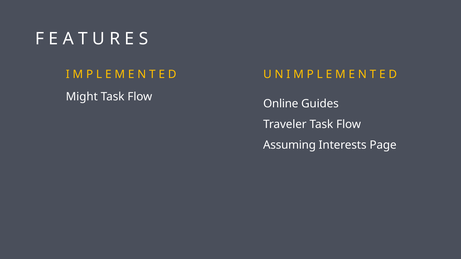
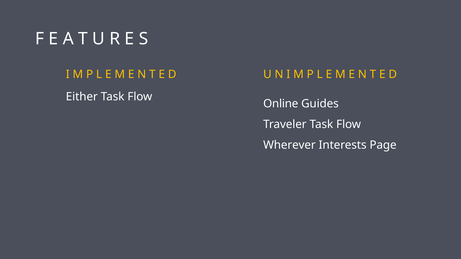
Might: Might -> Either
Assuming: Assuming -> Wherever
